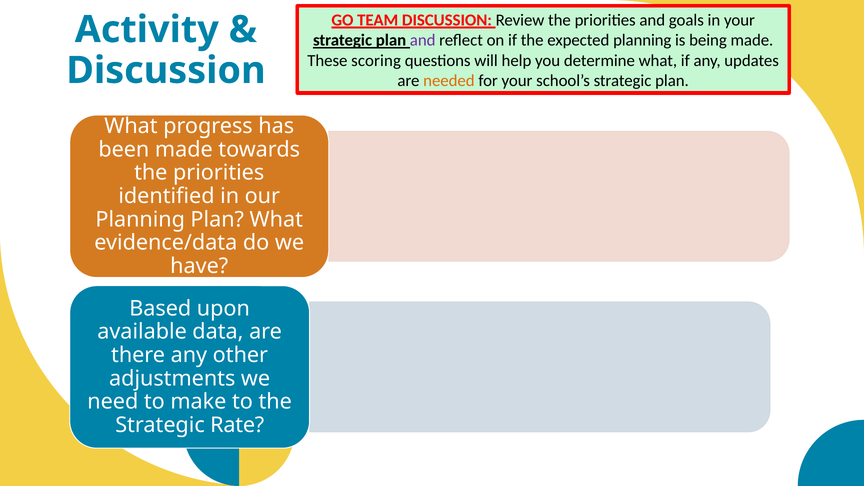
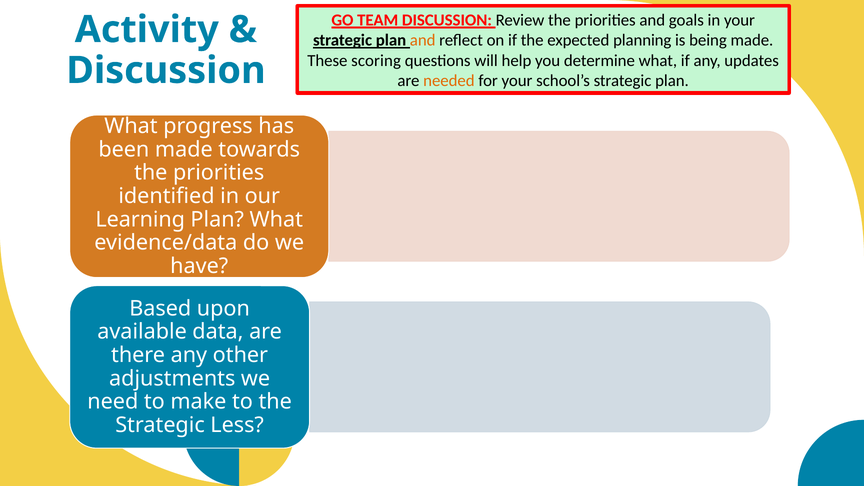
and at (423, 40) colour: purple -> orange
Planning at (140, 219): Planning -> Learning
Rate: Rate -> Less
